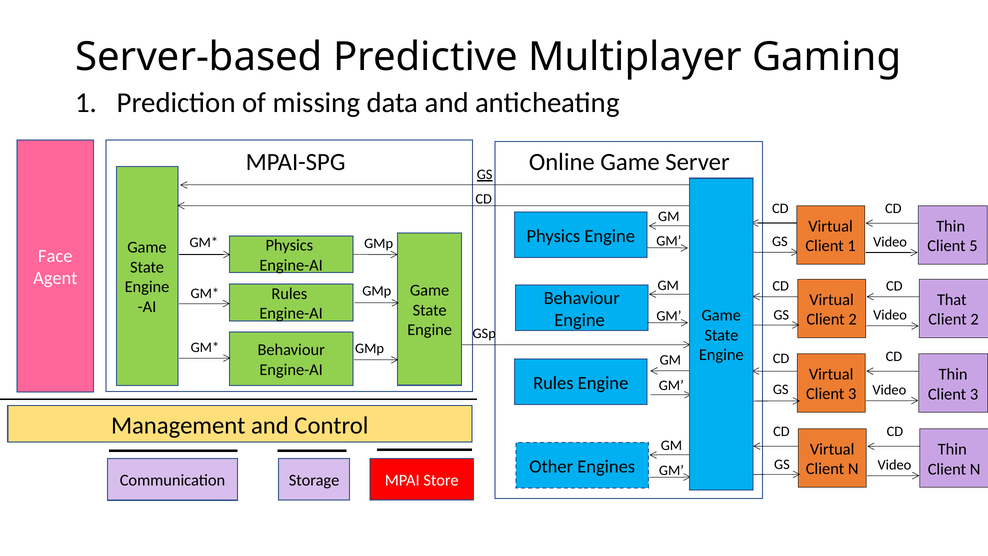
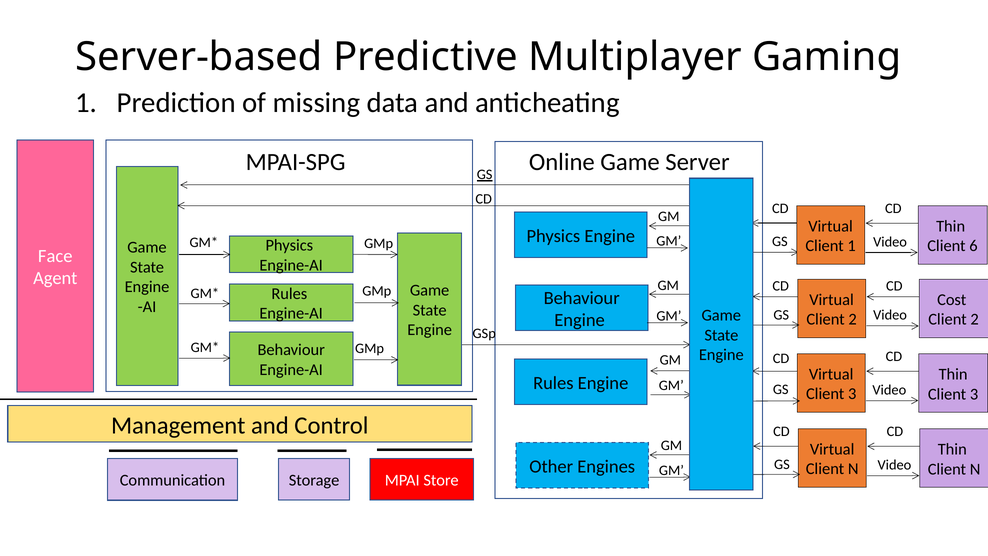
5: 5 -> 6
That: That -> Cost
